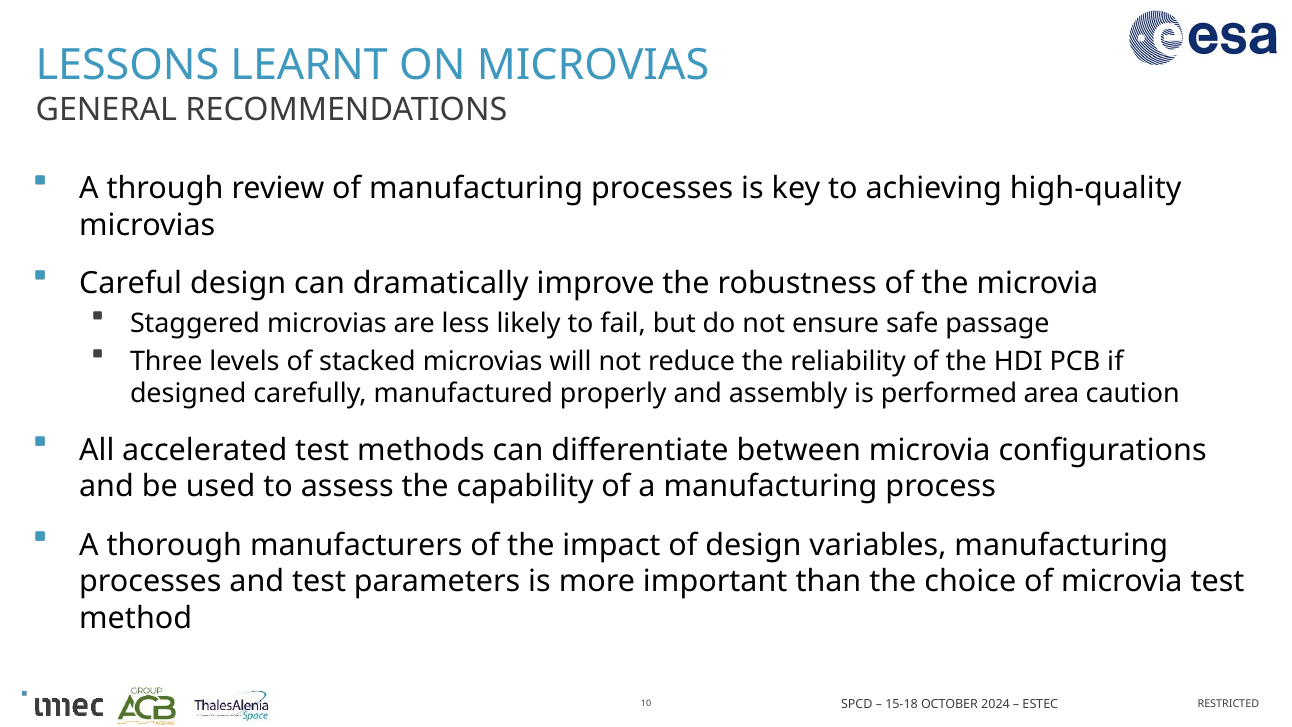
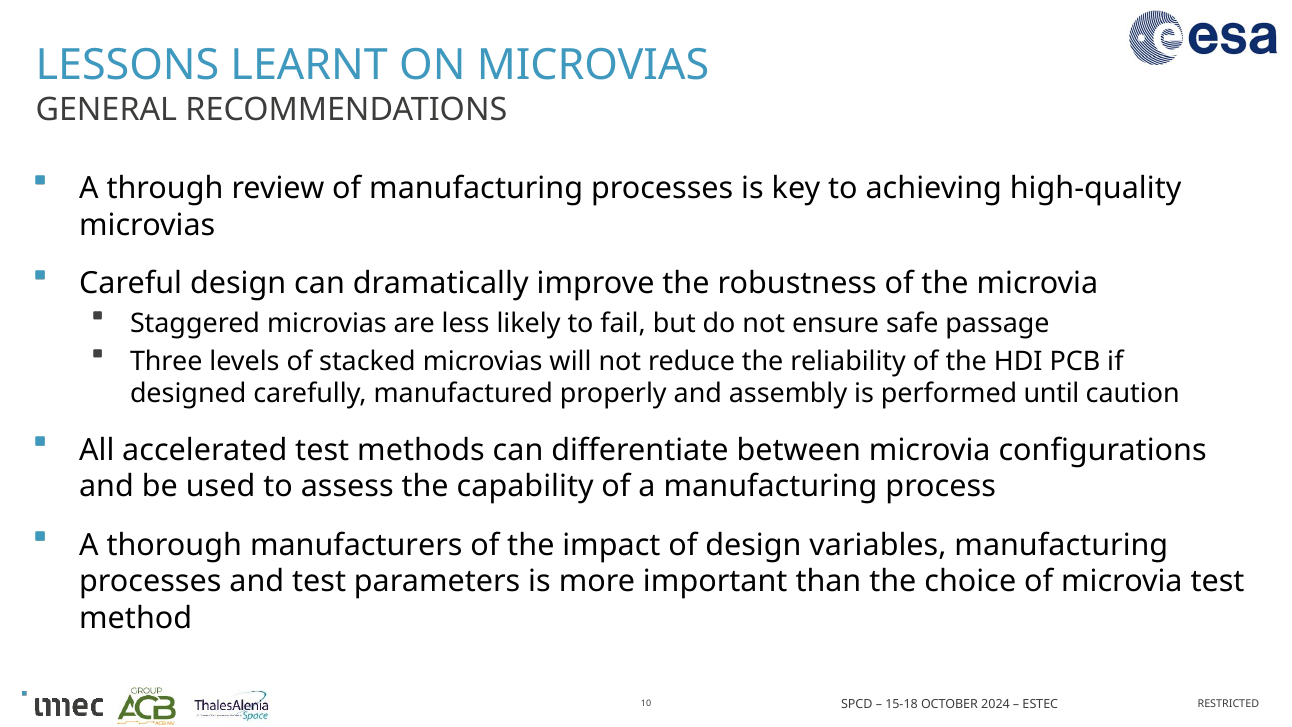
area: area -> until
